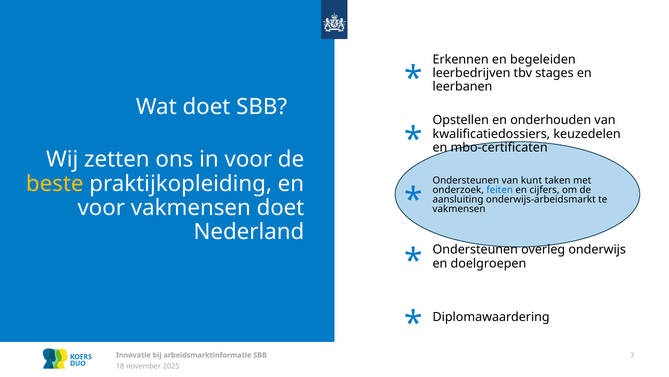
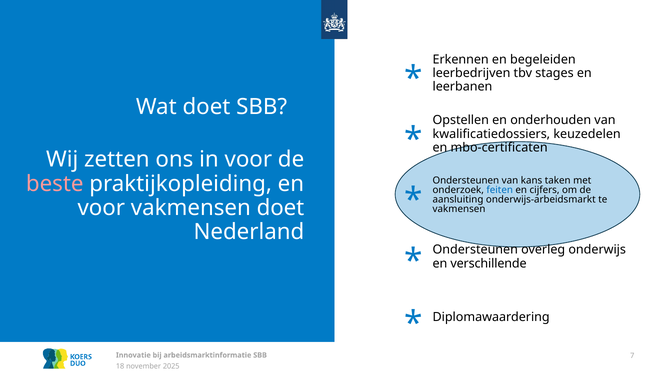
beste colour: yellow -> pink
kunt: kunt -> kans
doelgroepen: doelgroepen -> verschillende
